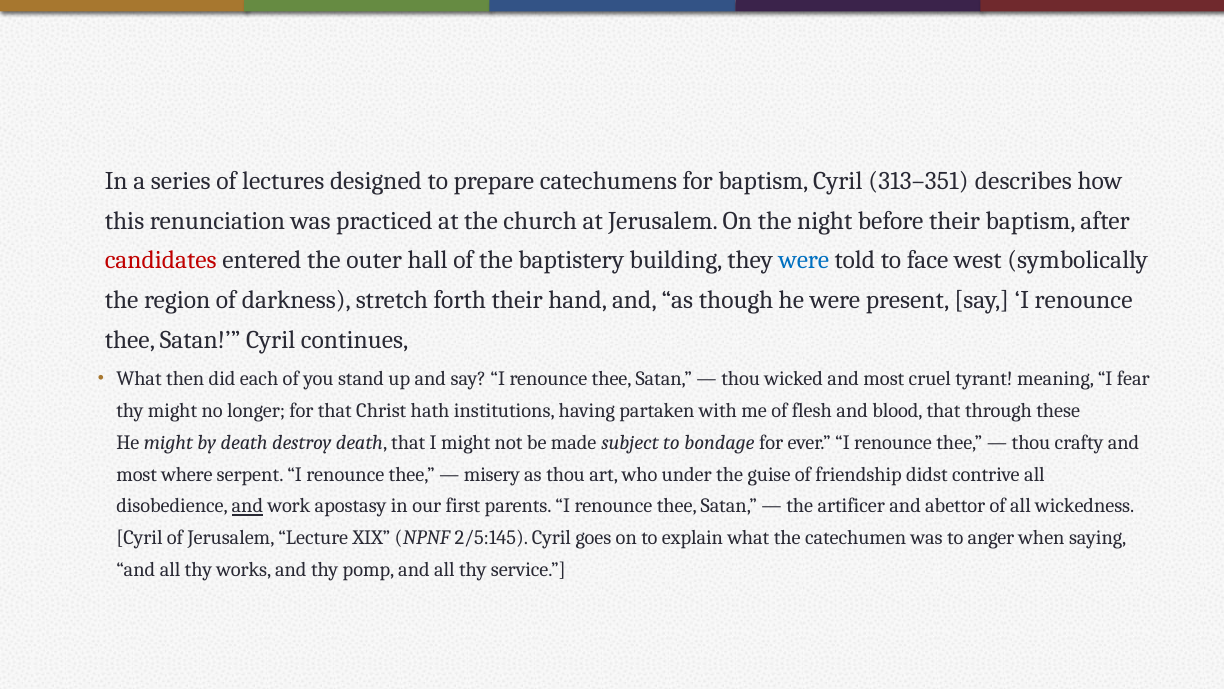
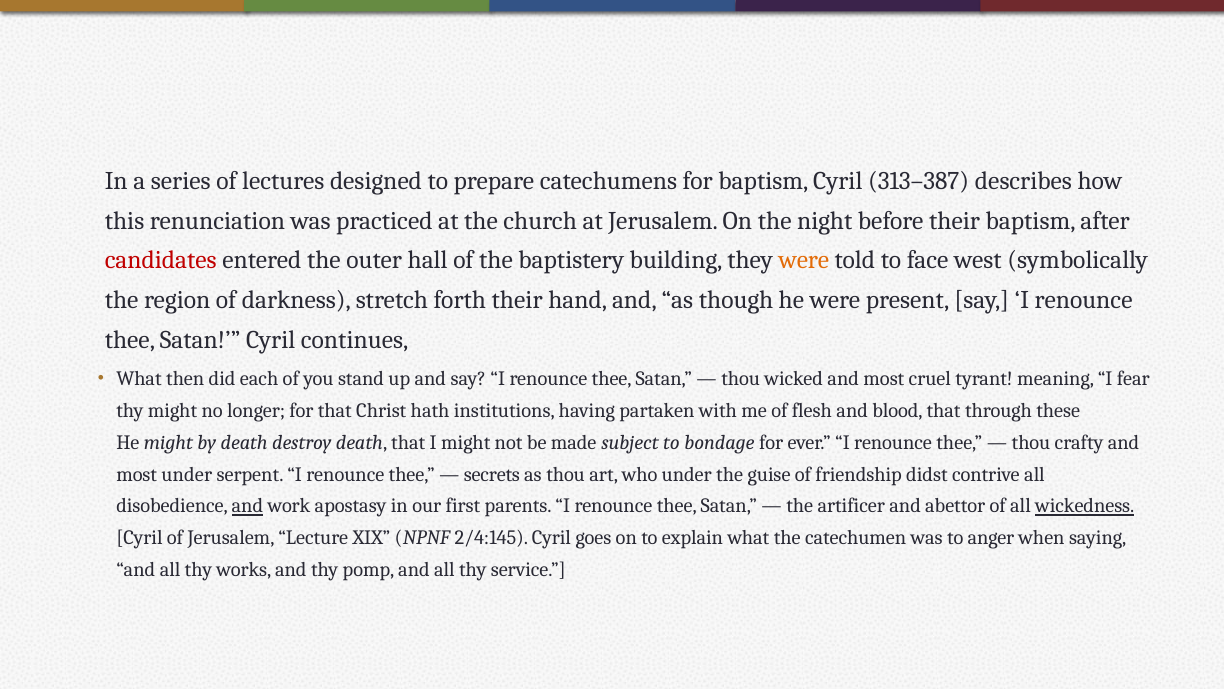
313–351: 313–351 -> 313–387
were at (804, 260) colour: blue -> orange
most where: where -> under
misery: misery -> secrets
wickedness underline: none -> present
2/5:145: 2/5:145 -> 2/4:145
